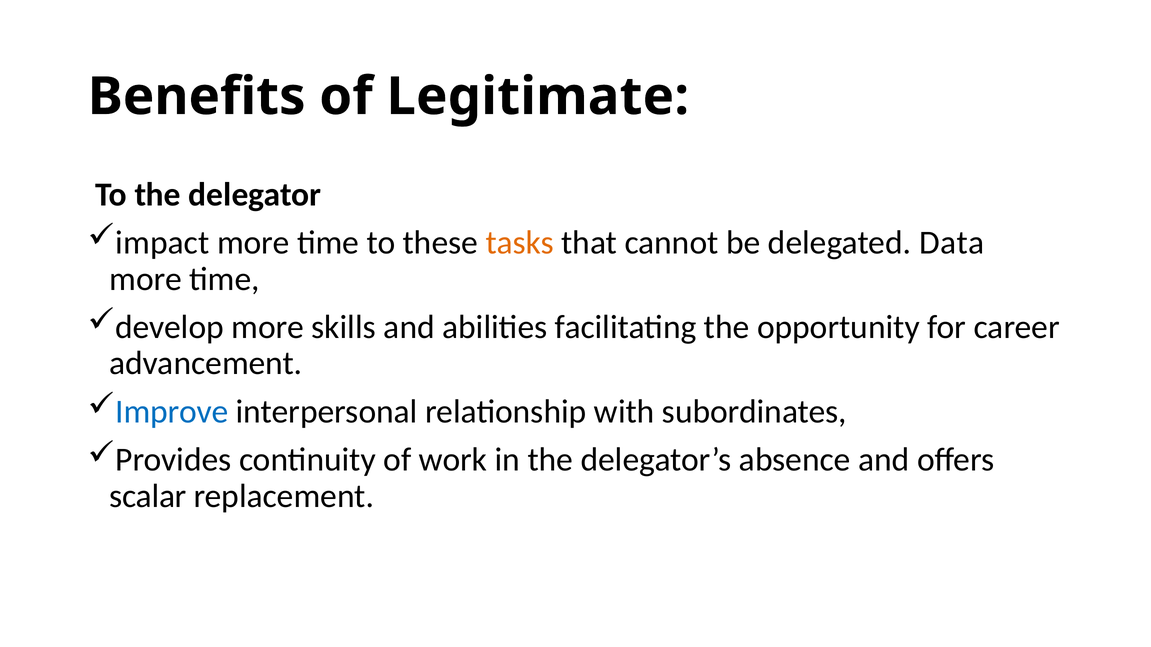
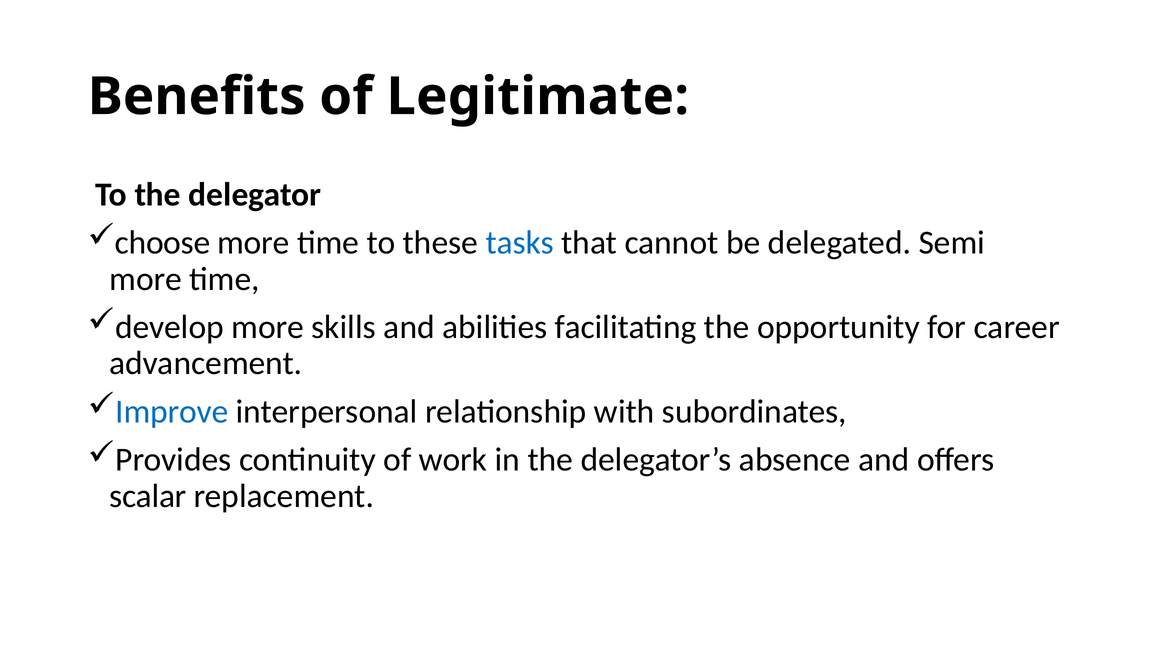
impact: impact -> choose
tasks colour: orange -> blue
Data: Data -> Semi
